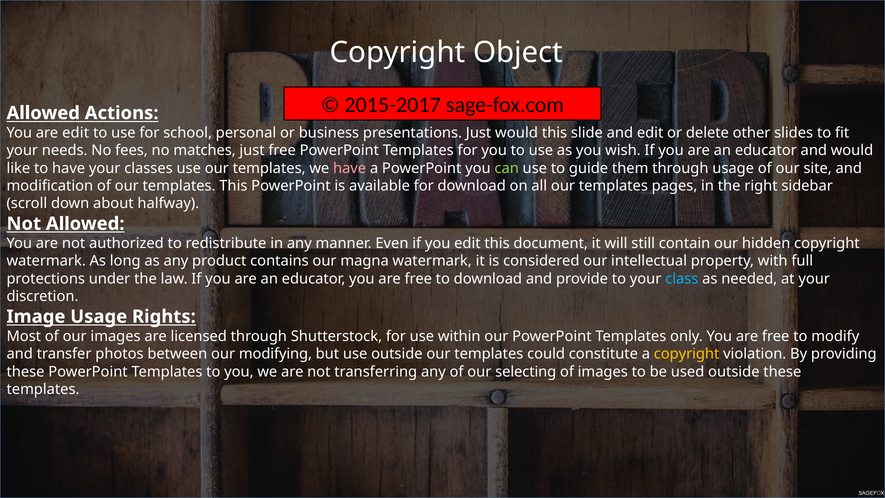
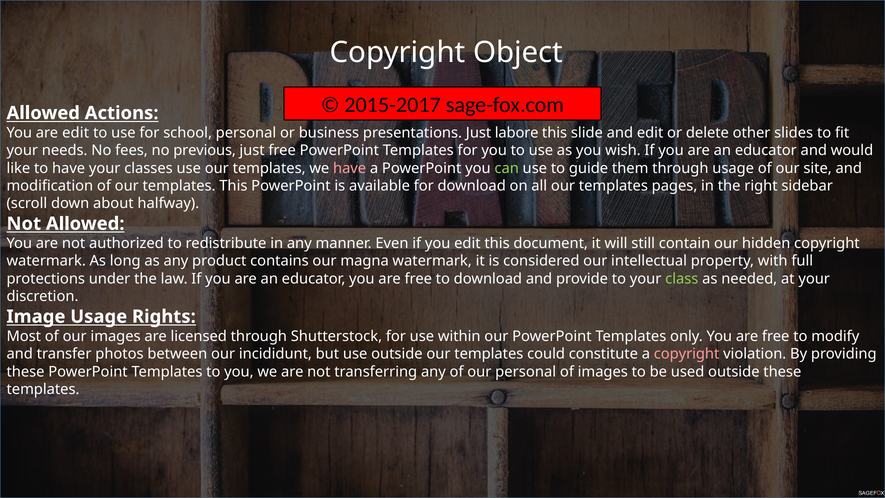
Just would: would -> labore
matches: matches -> previous
class colour: light blue -> light green
modifying: modifying -> incididunt
copyright at (687, 354) colour: yellow -> pink
our selecting: selecting -> personal
